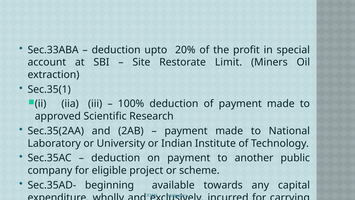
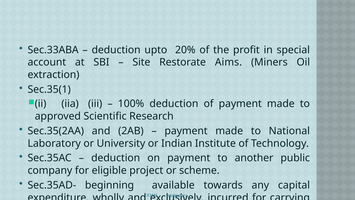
Limit: Limit -> Aims
